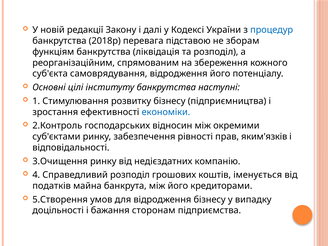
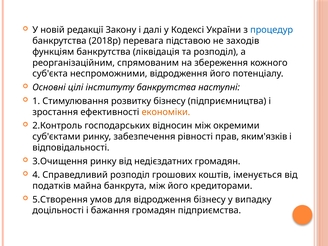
зборам: зборам -> заходів
самоврядування: самоврядування -> неспроможними
економіки colour: blue -> orange
недієздатних компанію: компанію -> громадян
бажання сторонам: сторонам -> громадян
